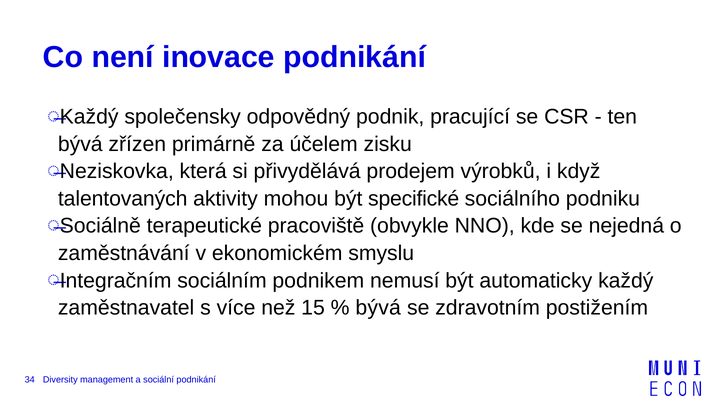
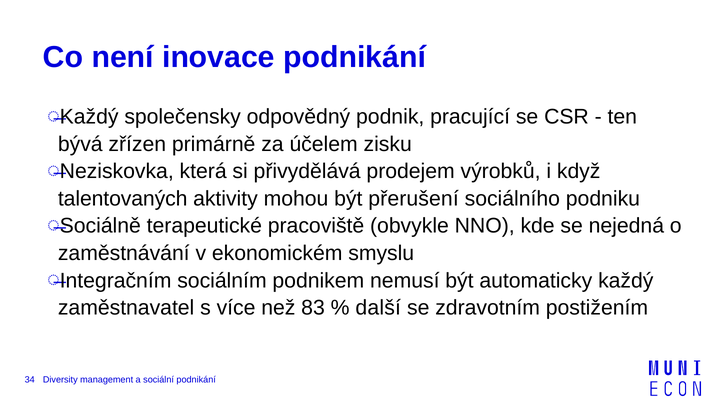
specifické: specifické -> přerušení
15: 15 -> 83
bývá at (378, 308): bývá -> další
